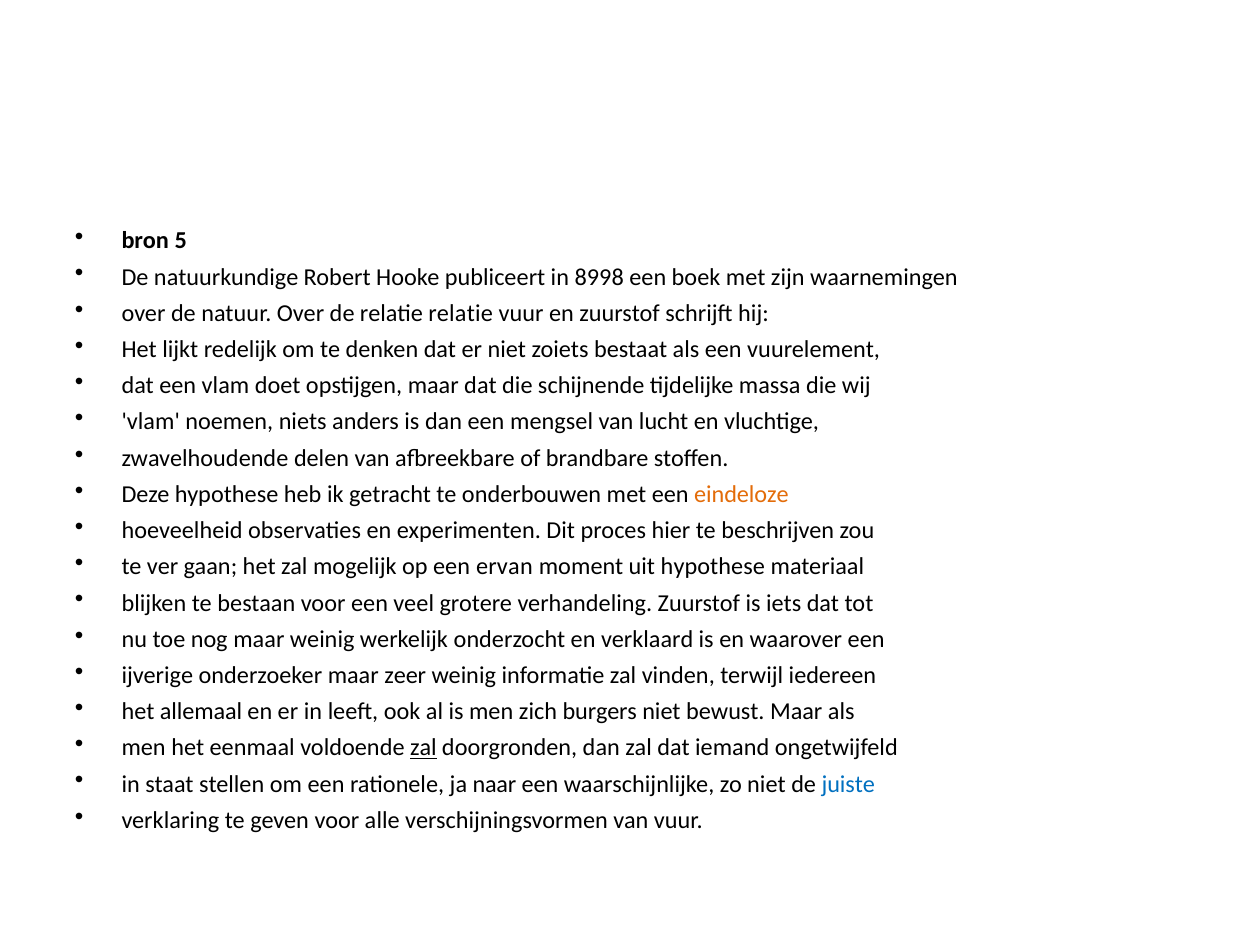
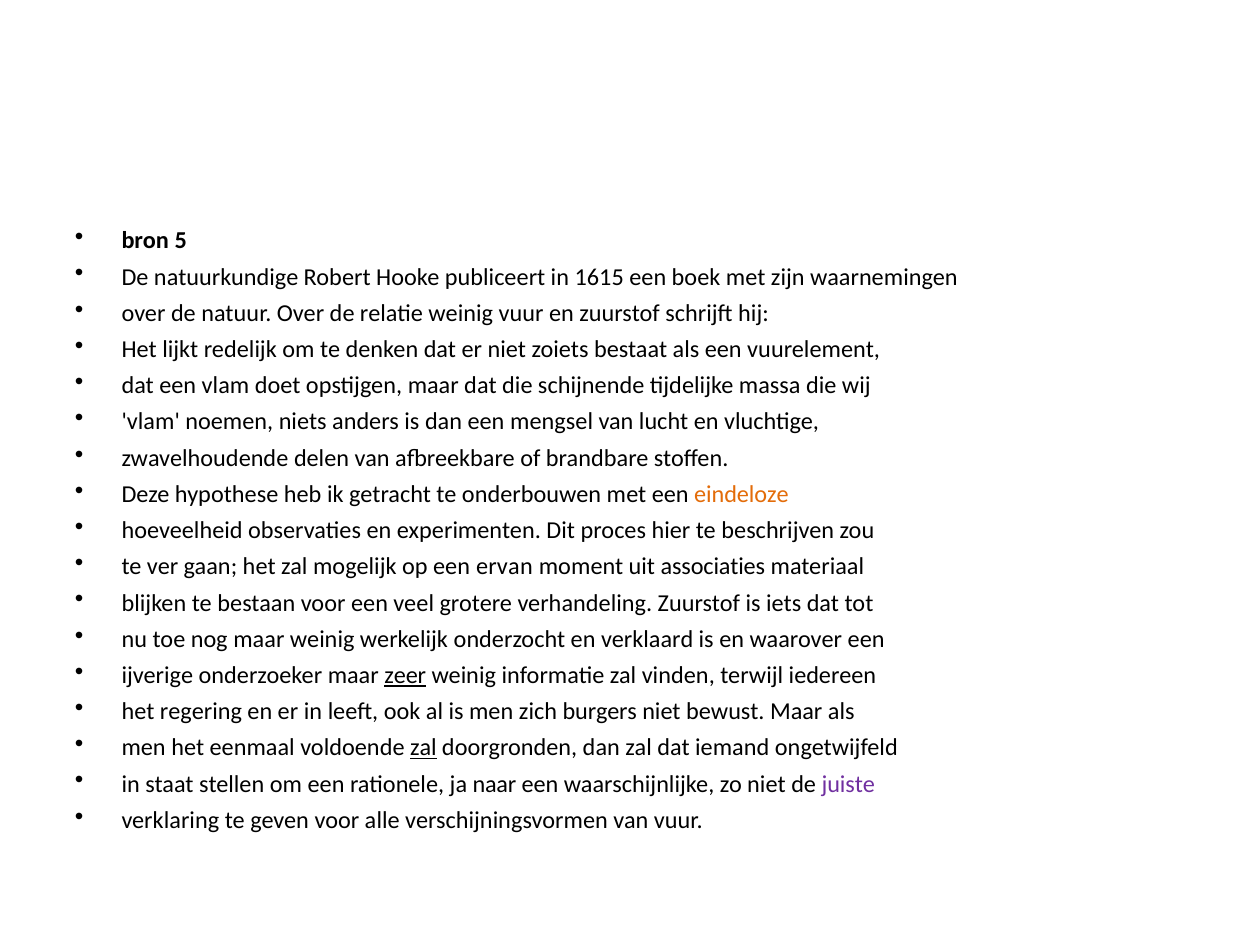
8998: 8998 -> 1615
relatie relatie: relatie -> weinig
uit hypothese: hypothese -> associaties
zeer underline: none -> present
allemaal: allemaal -> regering
juiste colour: blue -> purple
